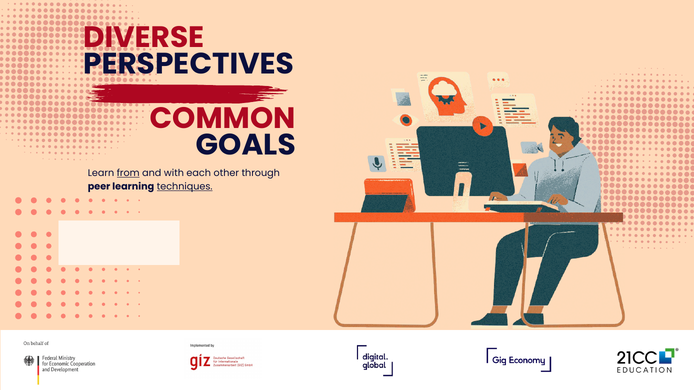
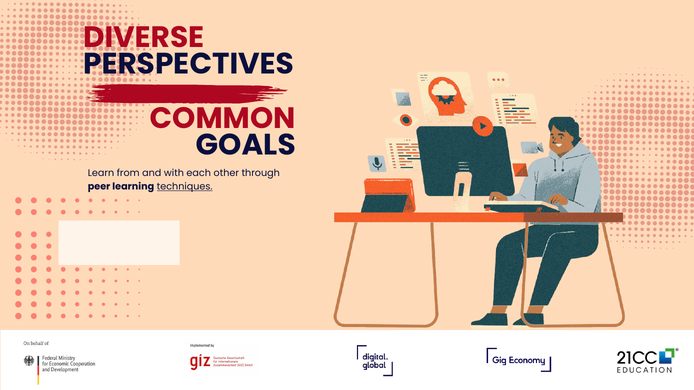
from underline: present -> none
